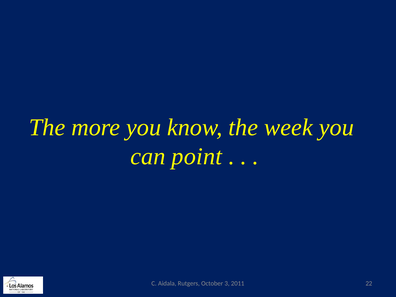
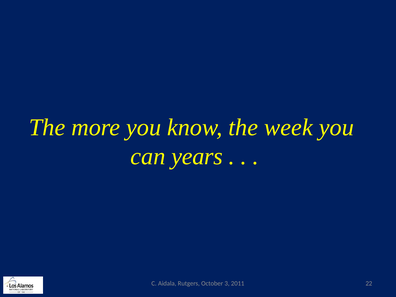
point: point -> years
